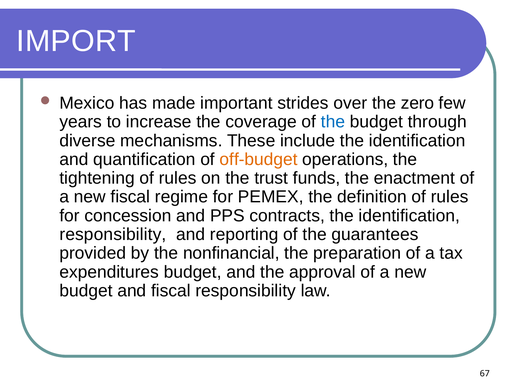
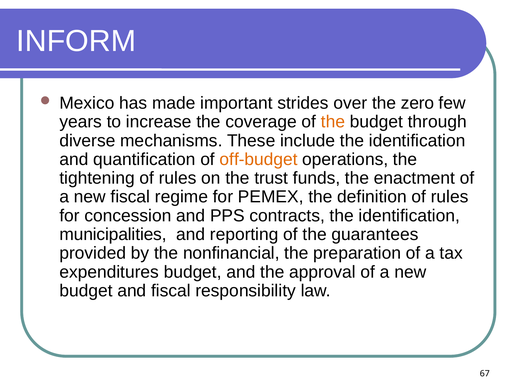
IMPORT: IMPORT -> INFORM
the at (333, 122) colour: blue -> orange
responsibility at (113, 234): responsibility -> municipalities
